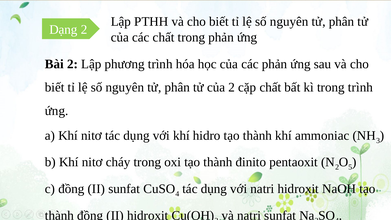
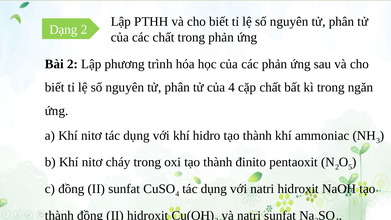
của 2: 2 -> 4
trong trình: trình -> ngăn
